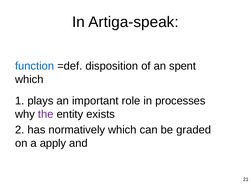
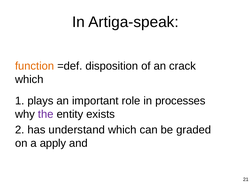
function colour: blue -> orange
spent: spent -> crack
normatively: normatively -> understand
